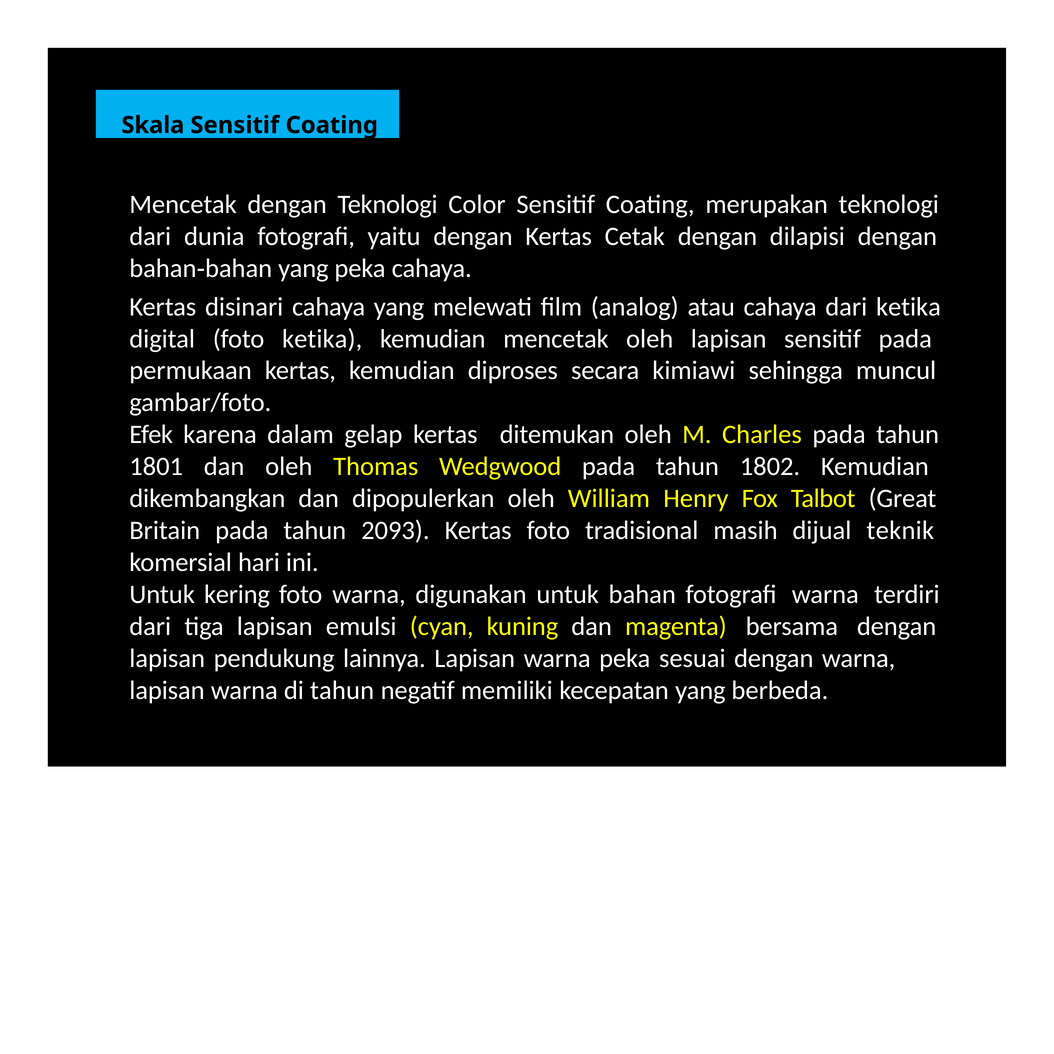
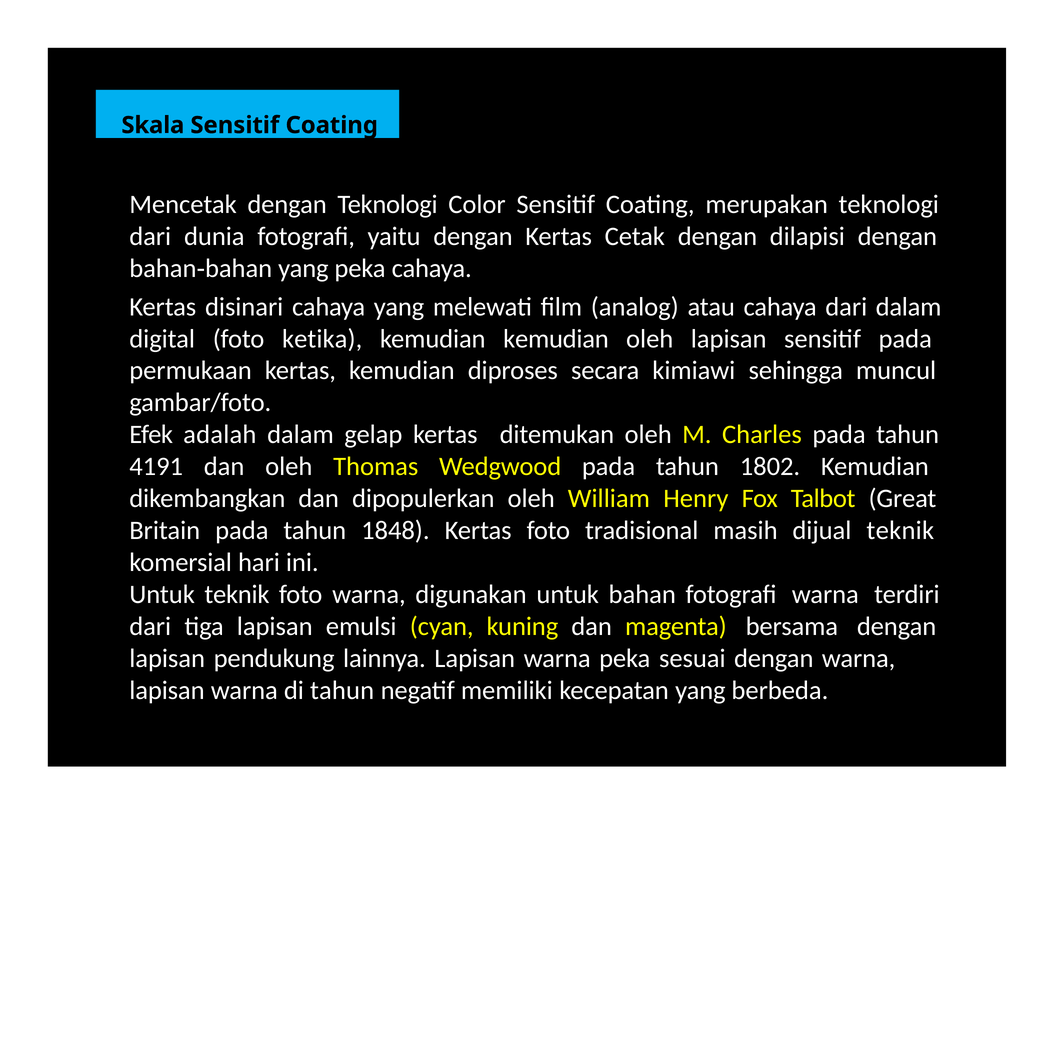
dari ketika: ketika -> dalam
kemudian mencetak: mencetak -> kemudian
karena: karena -> adalah
1801: 1801 -> 4191
2093: 2093 -> 1848
Untuk kering: kering -> teknik
